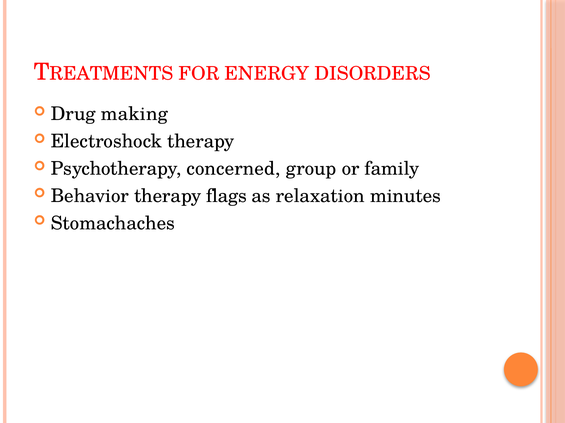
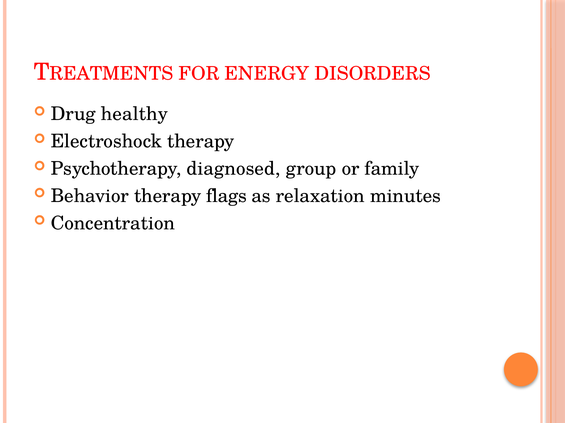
making: making -> healthy
concerned: concerned -> diagnosed
Stomachaches: Stomachaches -> Concentration
